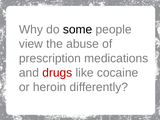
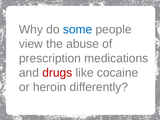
some colour: black -> blue
